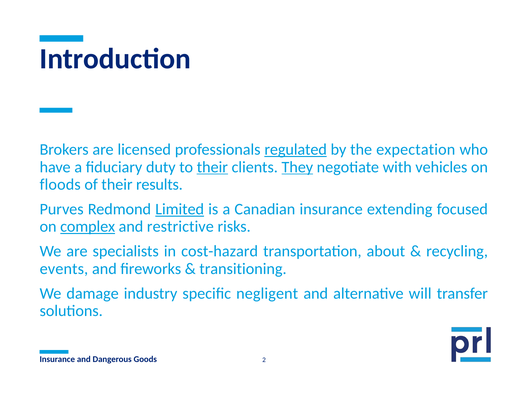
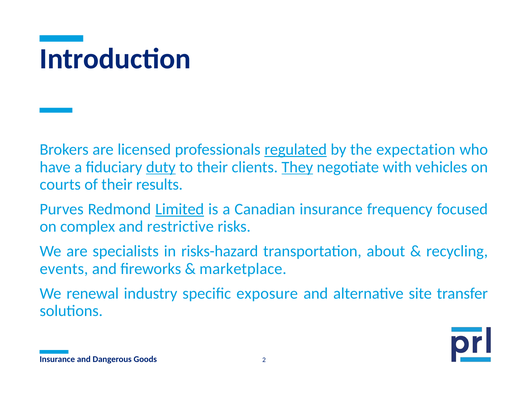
duty underline: none -> present
their at (212, 167) underline: present -> none
floods: floods -> courts
extending: extending -> frequency
complex underline: present -> none
cost-hazard: cost-hazard -> risks-hazard
transitioning: transitioning -> marketplace
damage: damage -> renewal
negligent: negligent -> exposure
will: will -> site
